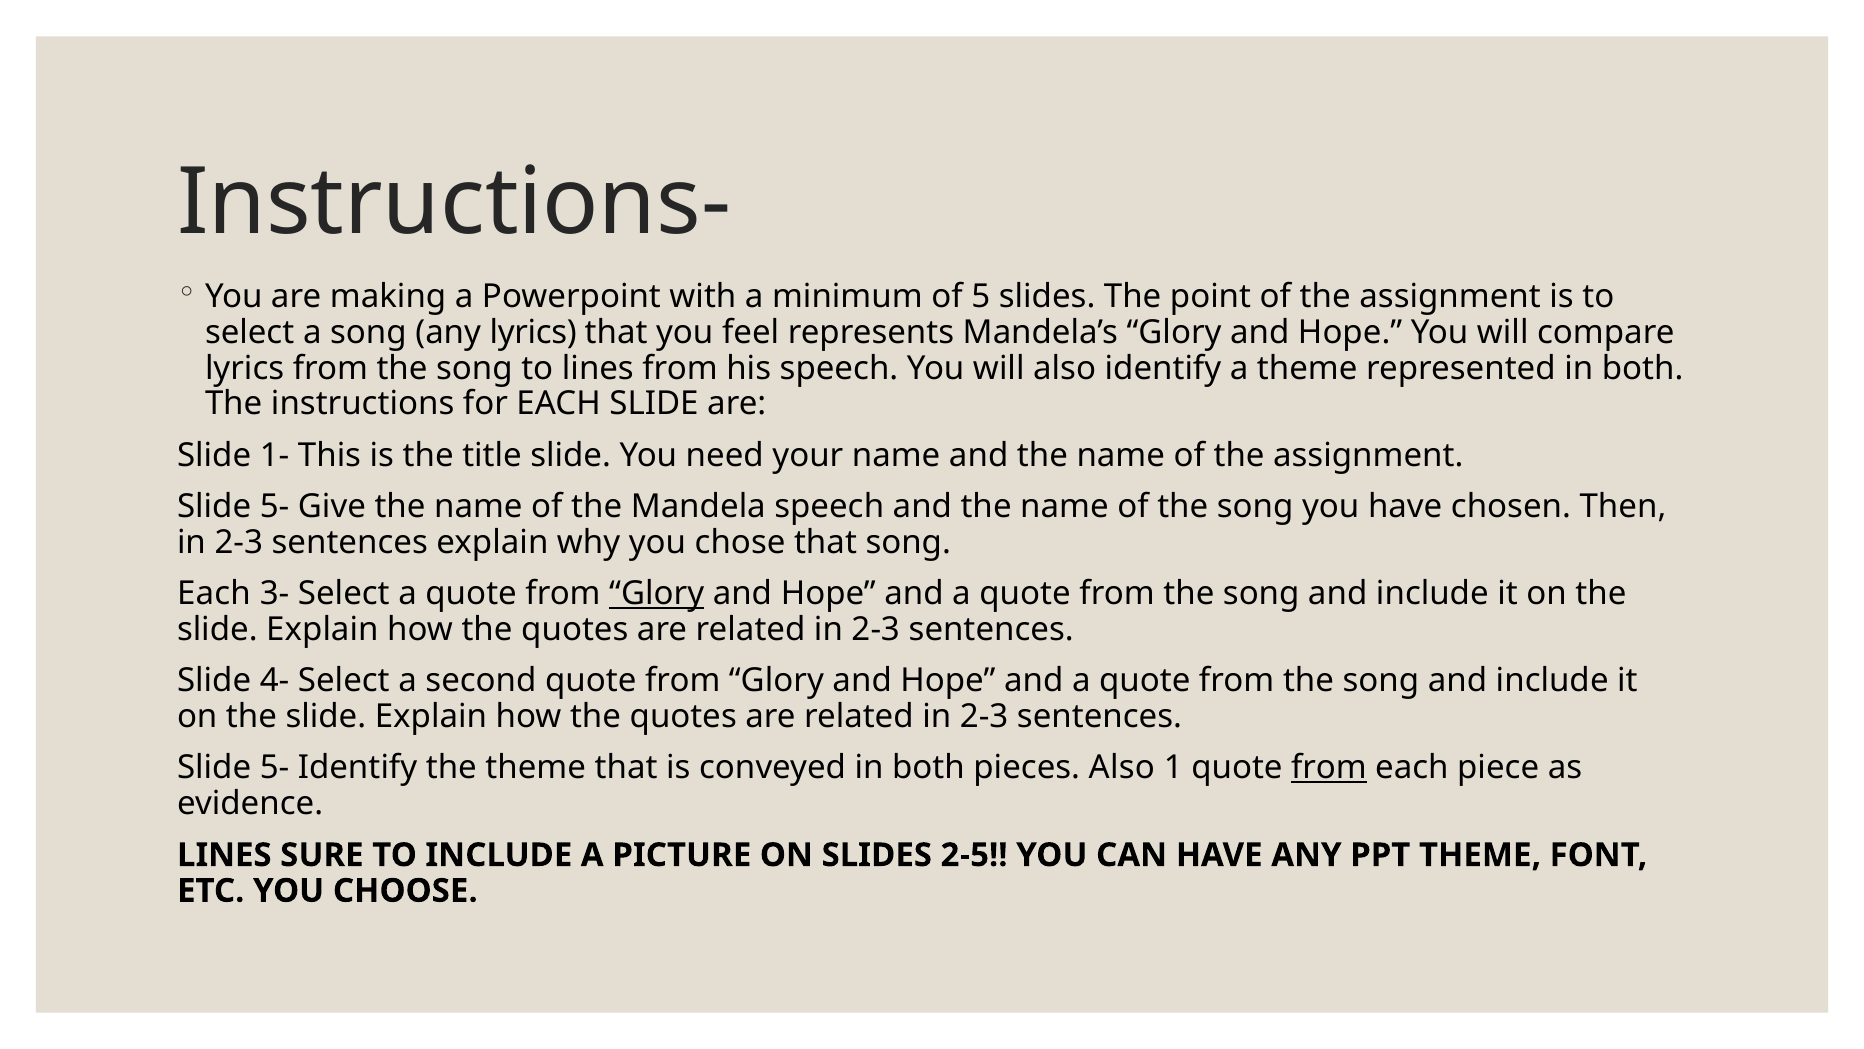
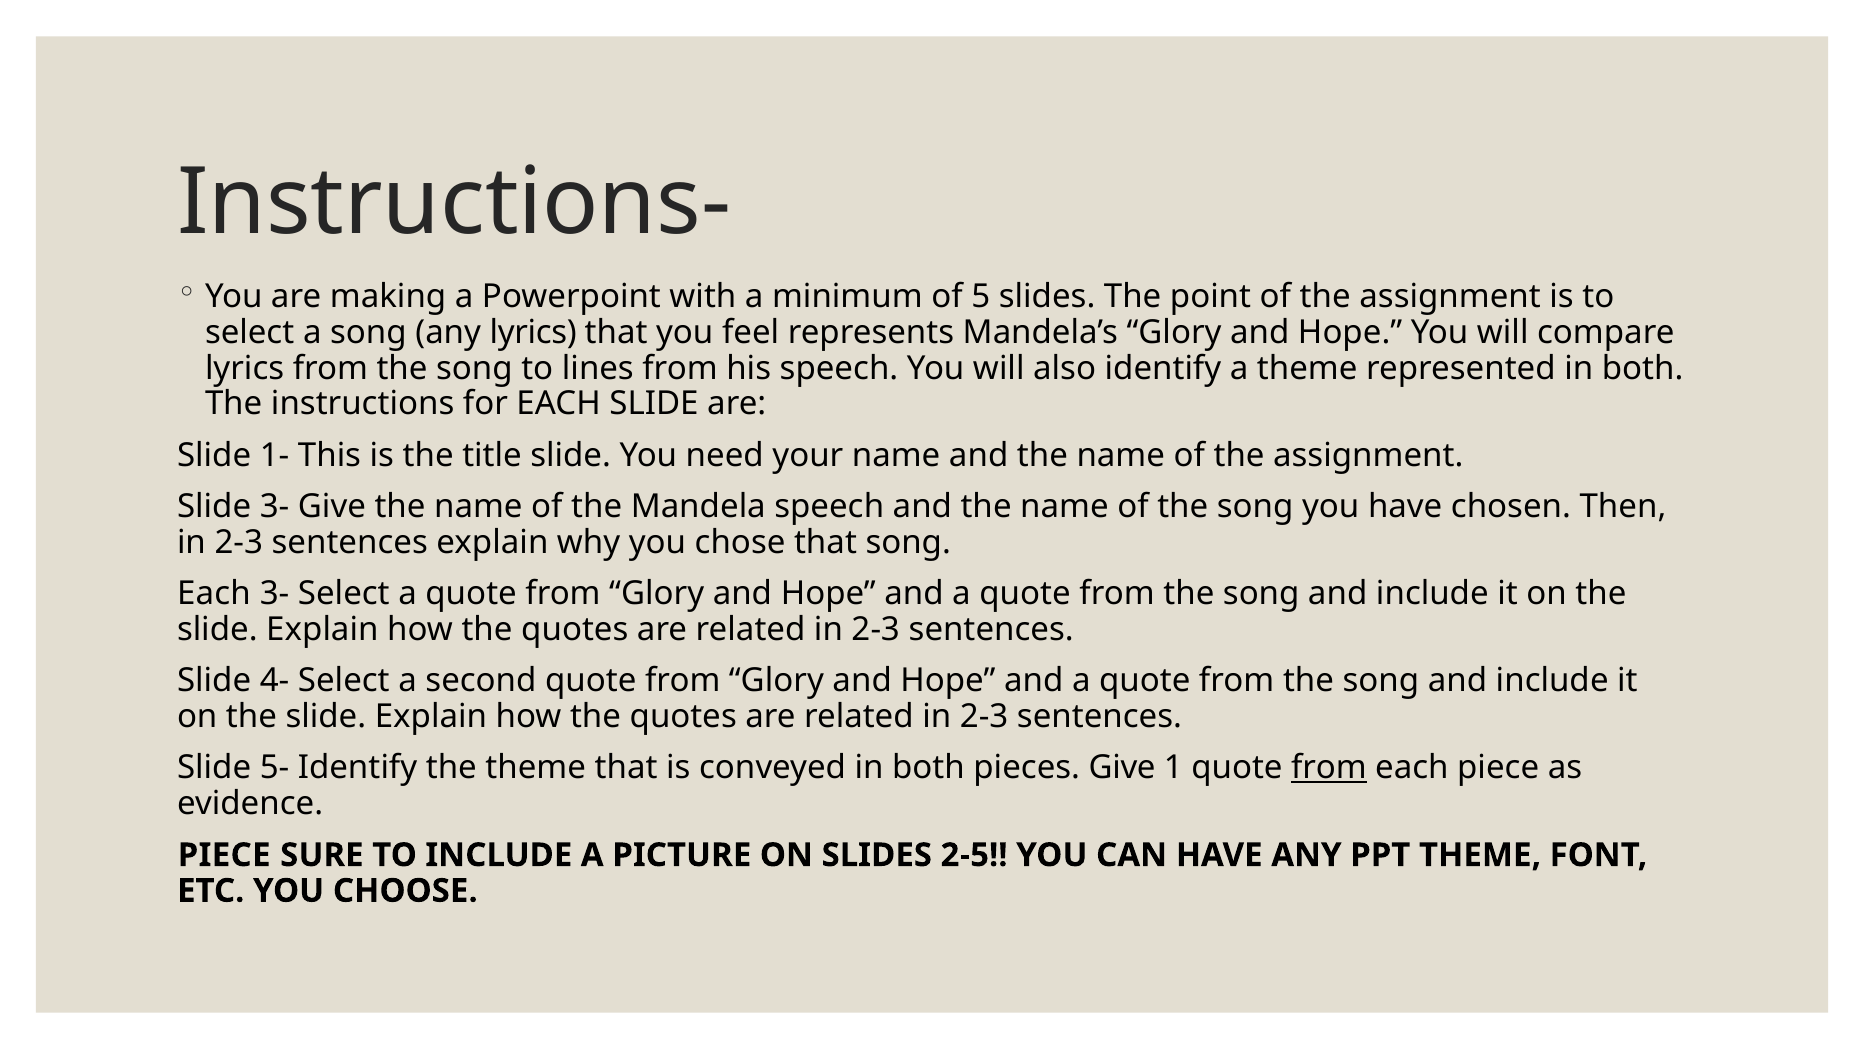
5- at (275, 506): 5- -> 3-
Glory at (657, 594) underline: present -> none
pieces Also: Also -> Give
LINES at (224, 855): LINES -> PIECE
